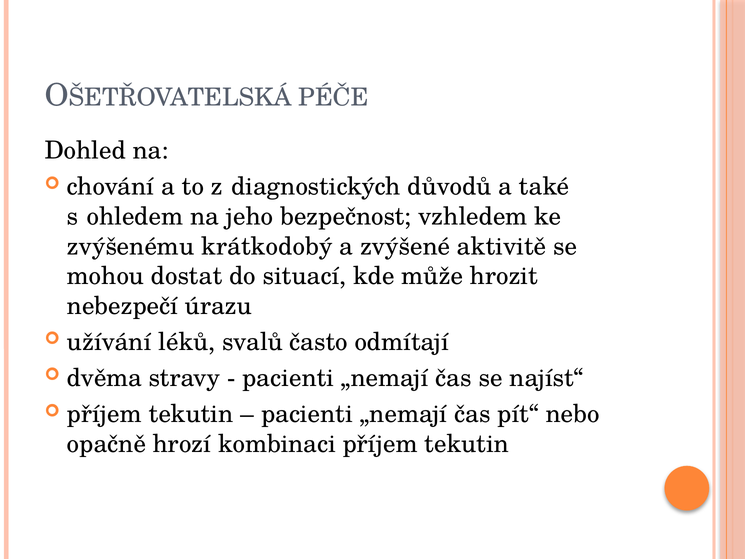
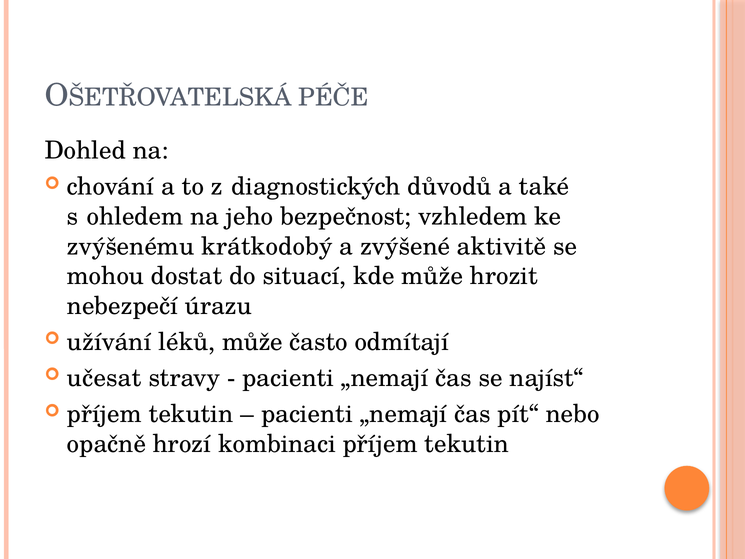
léků svalů: svalů -> může
dvěma: dvěma -> učesat
